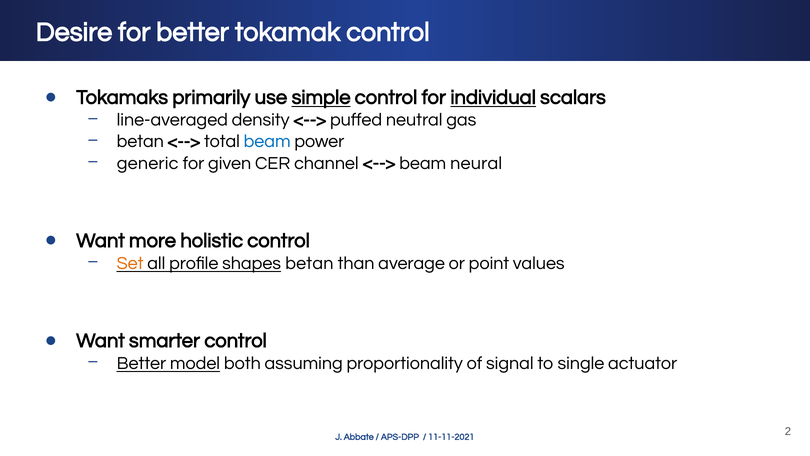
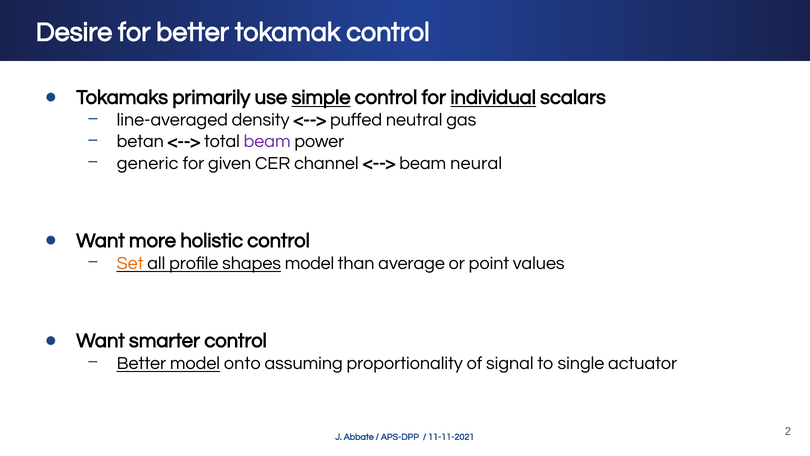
beam at (267, 141) colour: blue -> purple
shapes betan: betan -> model
both: both -> onto
